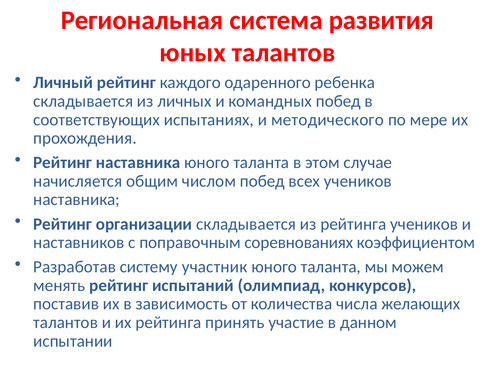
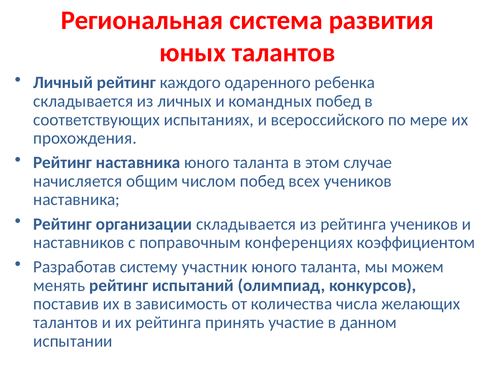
методического: методического -> всероссийского
соревнованиях: соревнованиях -> конференциях
